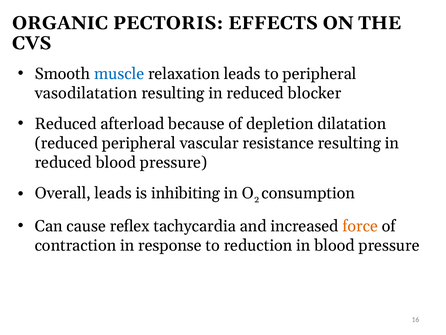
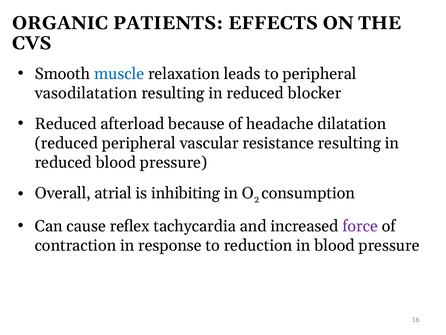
PECTORIS: PECTORIS -> PATIENTS
depletion: depletion -> headache
Overall leads: leads -> atrial
force colour: orange -> purple
